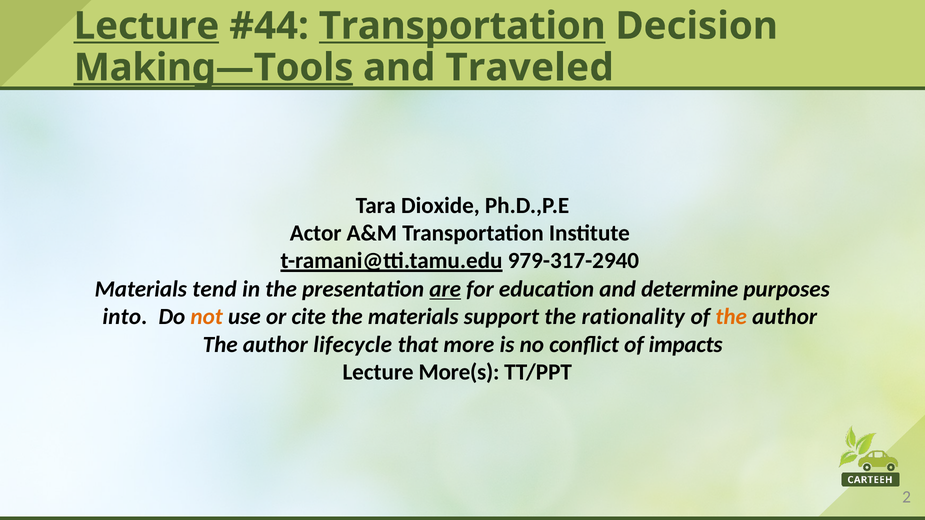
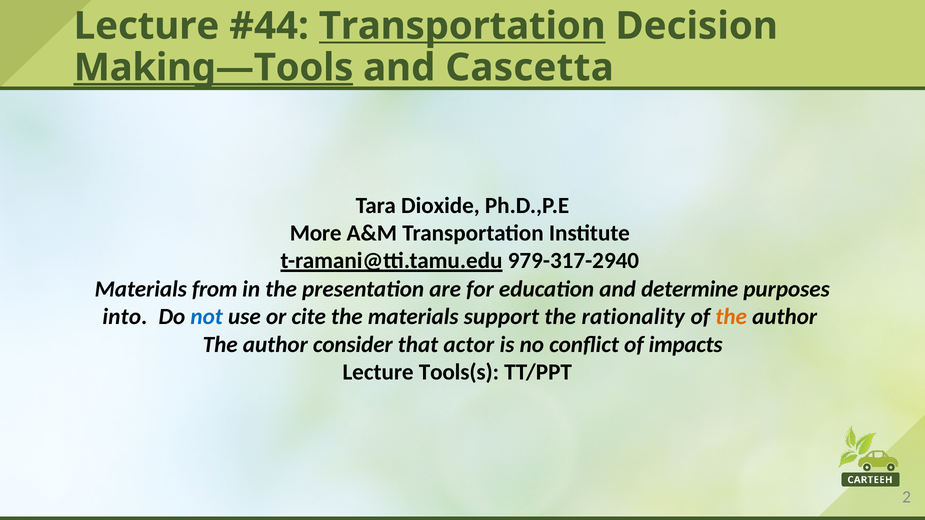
Lecture at (146, 26) underline: present -> none
Traveled: Traveled -> Cascetta
Actor: Actor -> More
tend: tend -> from
are underline: present -> none
not colour: orange -> blue
lifecycle: lifecycle -> consider
more: more -> actor
More(s: More(s -> Tools(s
